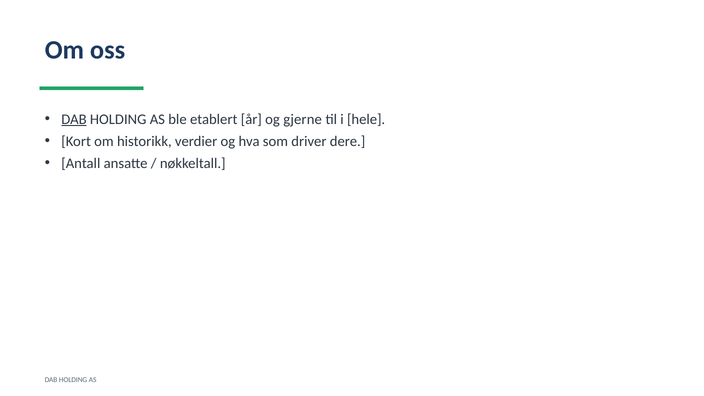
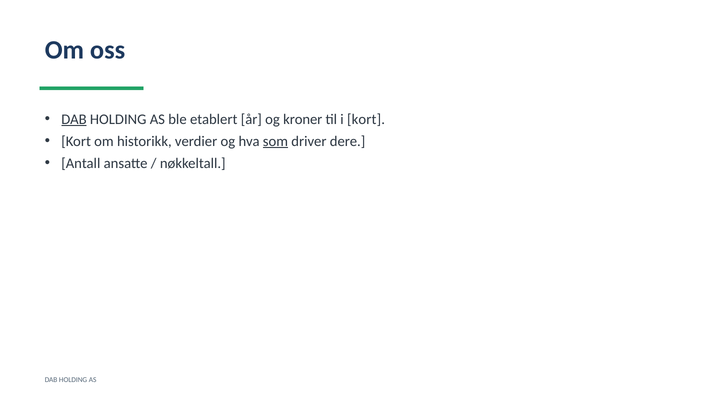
gjerne: gjerne -> kroner
i hele: hele -> kort
som underline: none -> present
